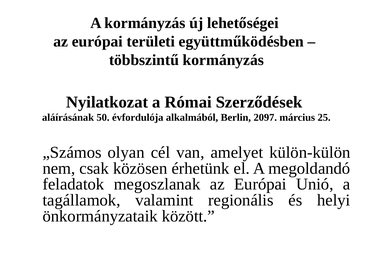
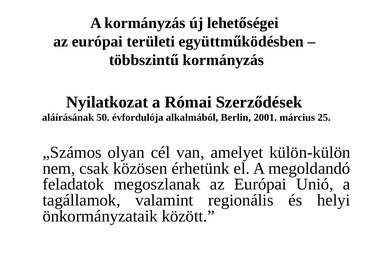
2097: 2097 -> 2001
